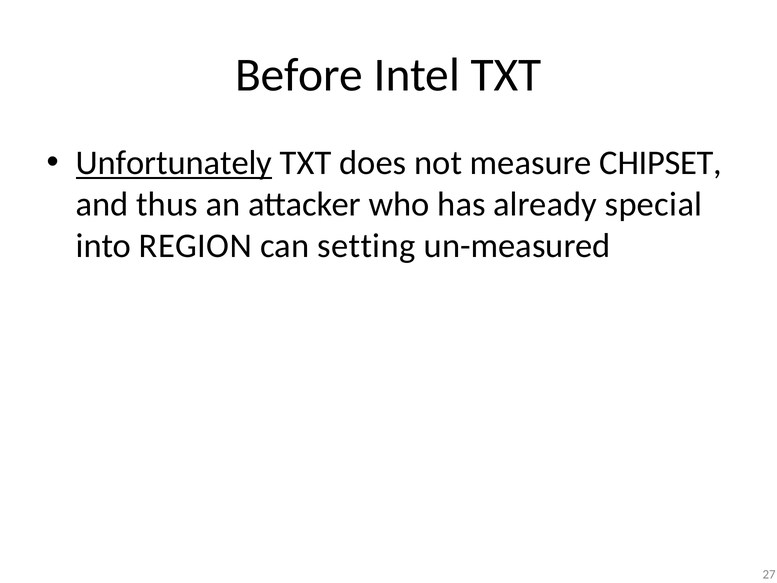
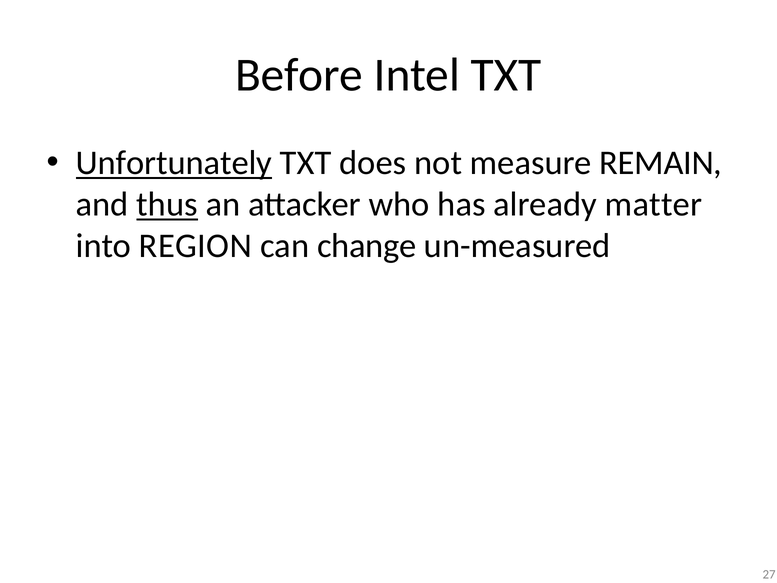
CHIPSET: CHIPSET -> REMAIN
thus underline: none -> present
special: special -> matter
setting: setting -> change
